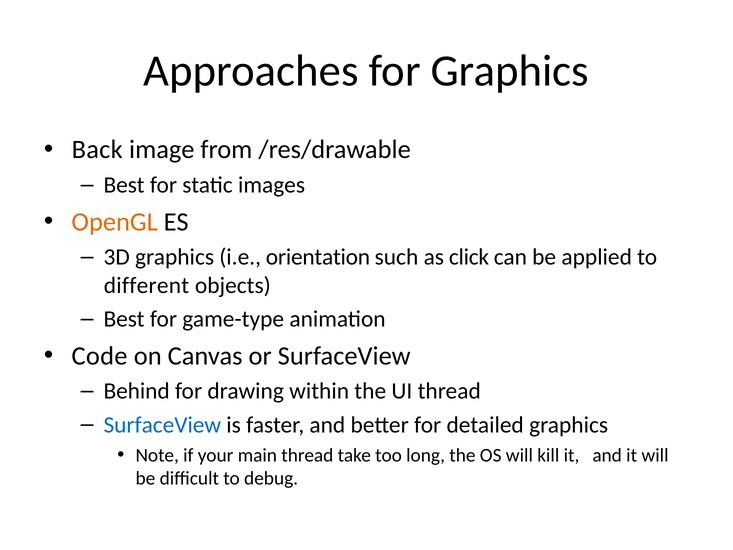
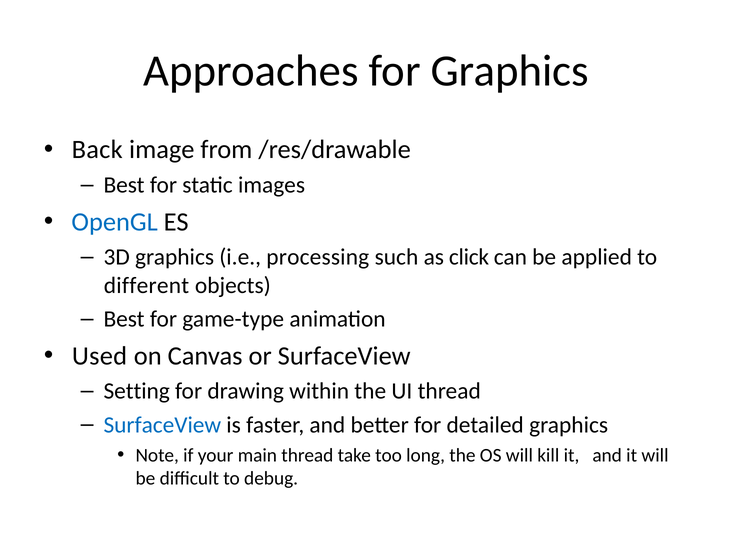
OpenGL colour: orange -> blue
orientation: orientation -> processing
Code: Code -> Used
Behind: Behind -> Setting
